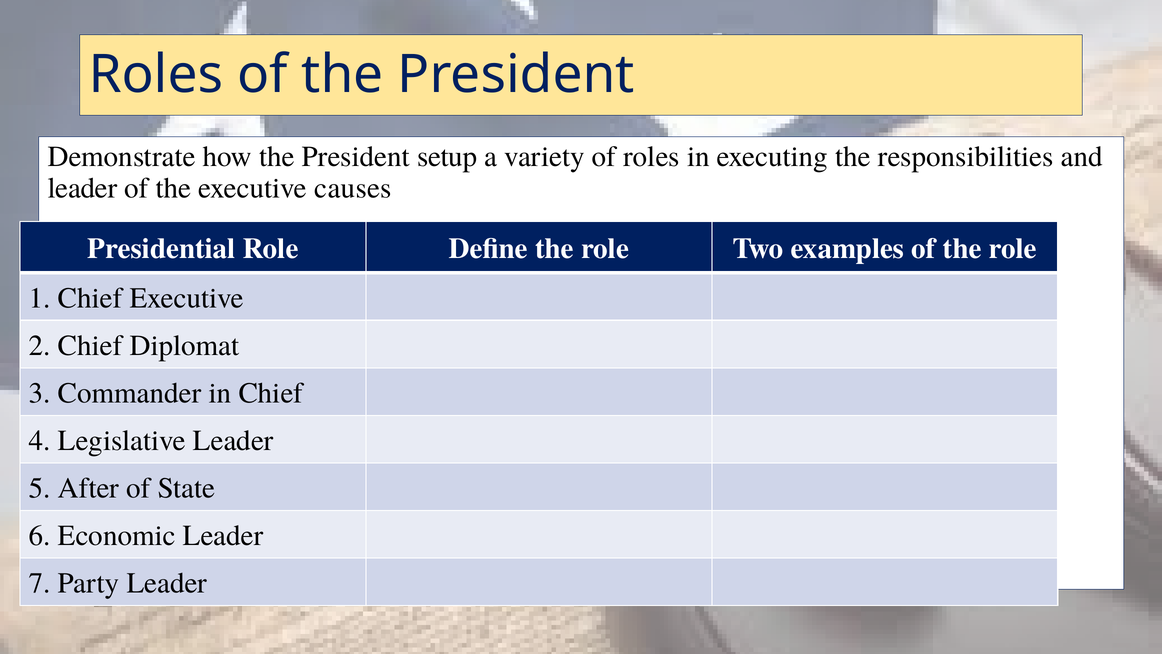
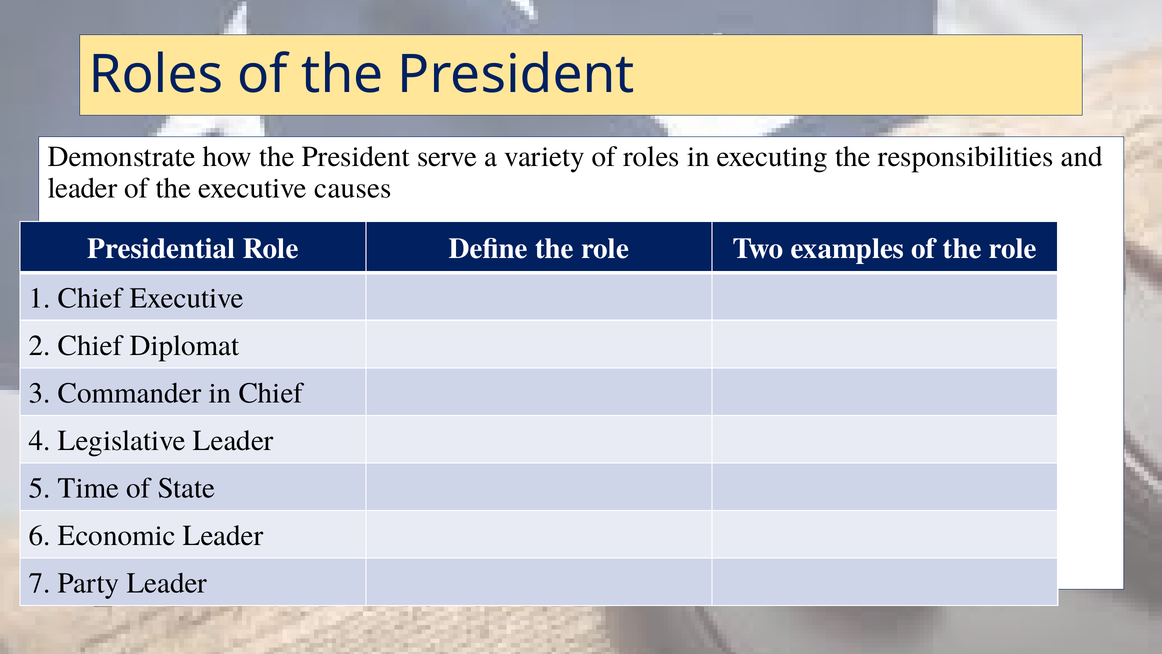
setup: setup -> serve
After: After -> Time
